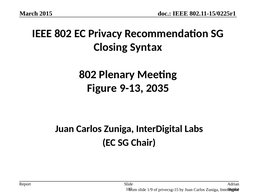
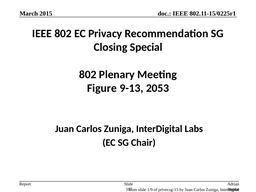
Syntax: Syntax -> Special
2035: 2035 -> 2053
